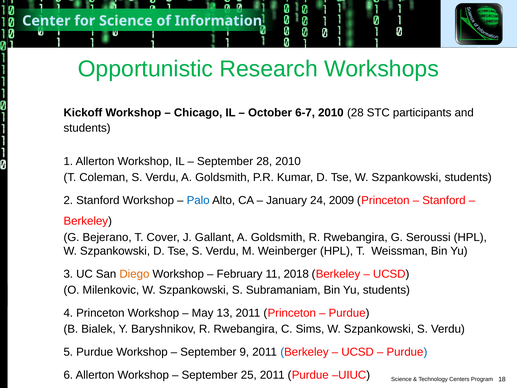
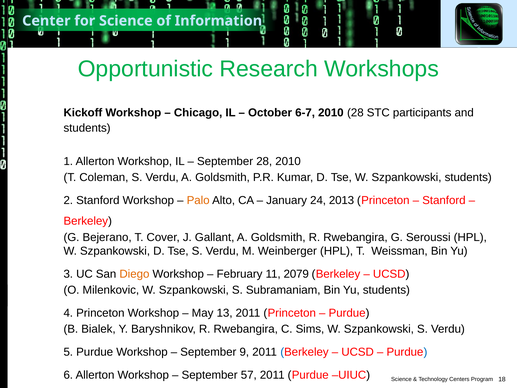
Palo colour: blue -> orange
2009: 2009 -> 2013
2018: 2018 -> 2079
25: 25 -> 57
